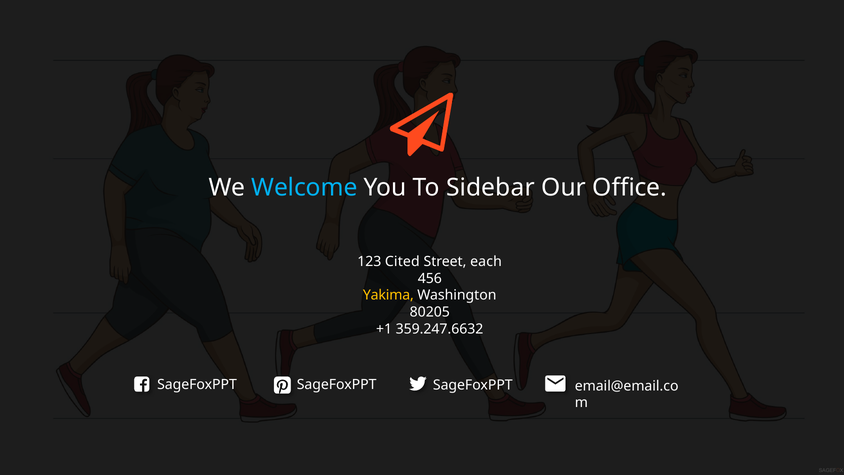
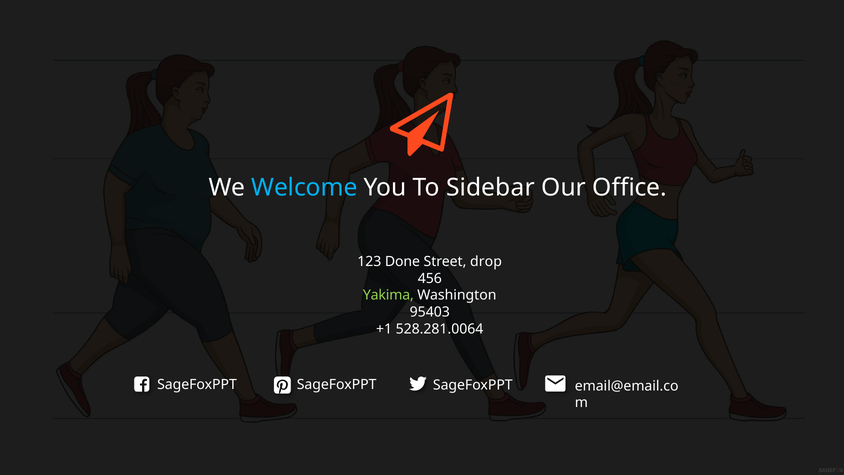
Cited: Cited -> Done
each: each -> drop
Yakima colour: yellow -> light green
80205: 80205 -> 95403
359.247.6632: 359.247.6632 -> 528.281.0064
